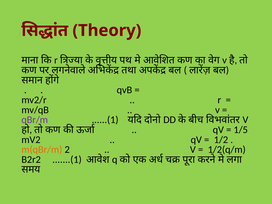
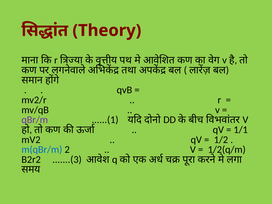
1/5: 1/5 -> 1/1
m(qBr/m colour: orange -> blue
.......(1: .......(1 -> .......(3
